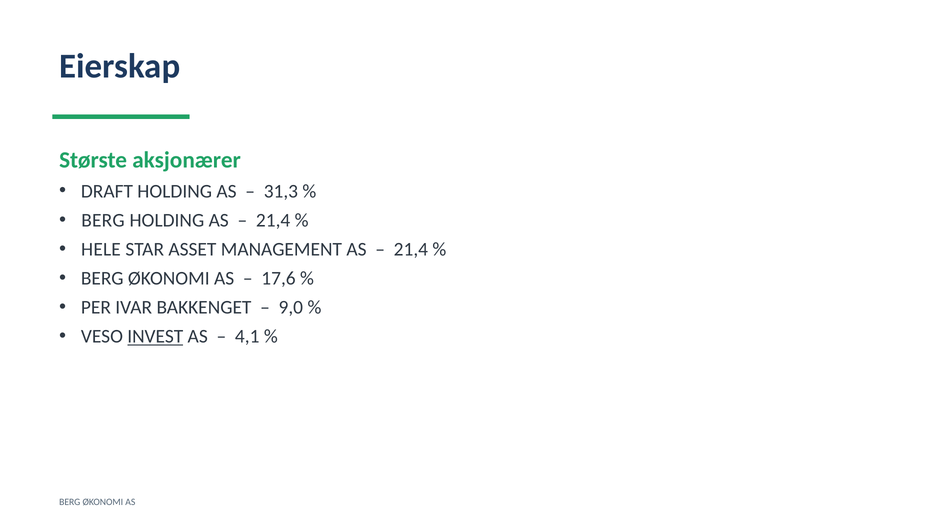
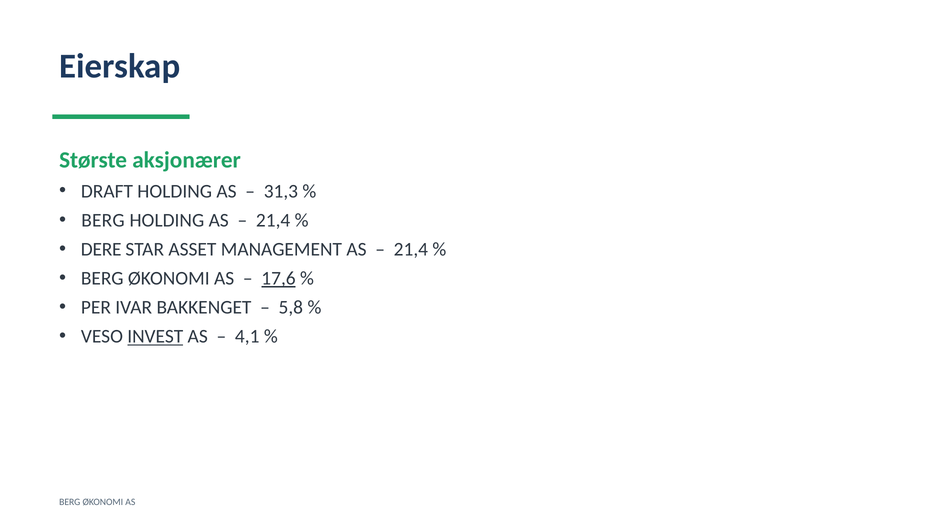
HELE: HELE -> DERE
17,6 underline: none -> present
9,0: 9,0 -> 5,8
